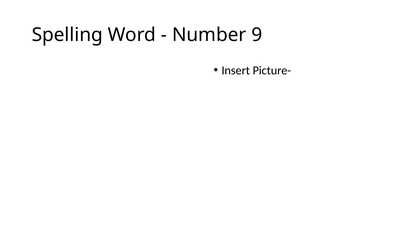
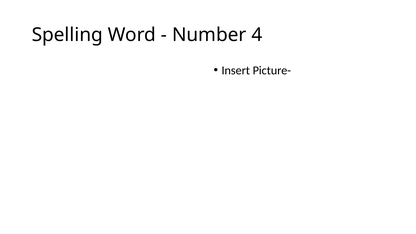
9: 9 -> 4
